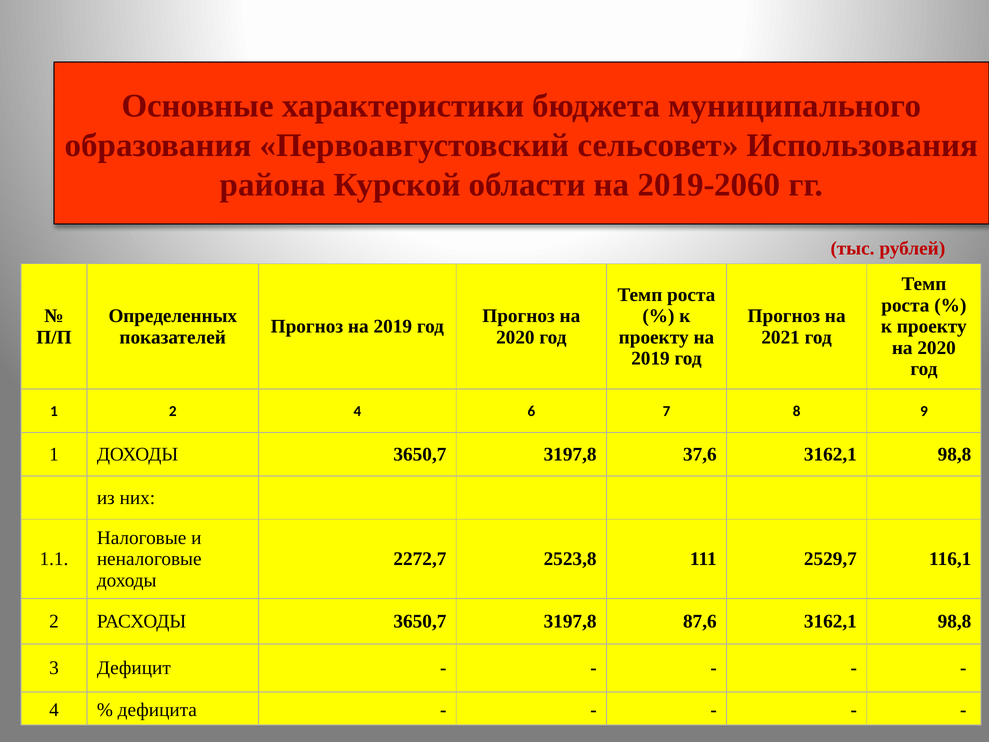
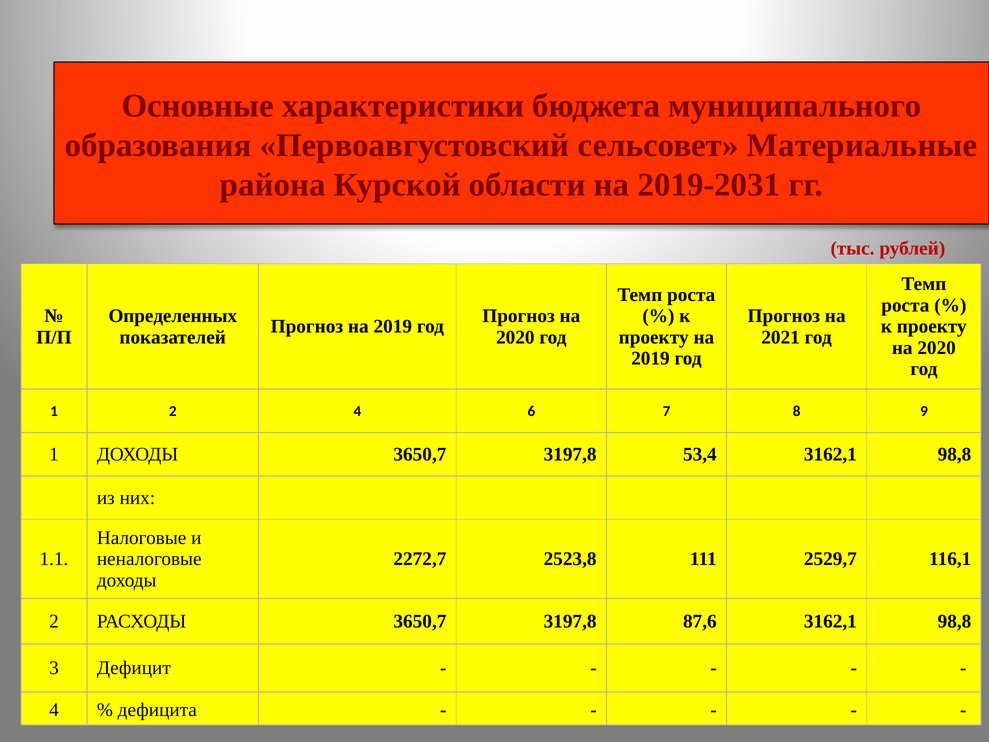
Использования: Использования -> Материальные
2019-2060: 2019-2060 -> 2019-2031
37,6: 37,6 -> 53,4
